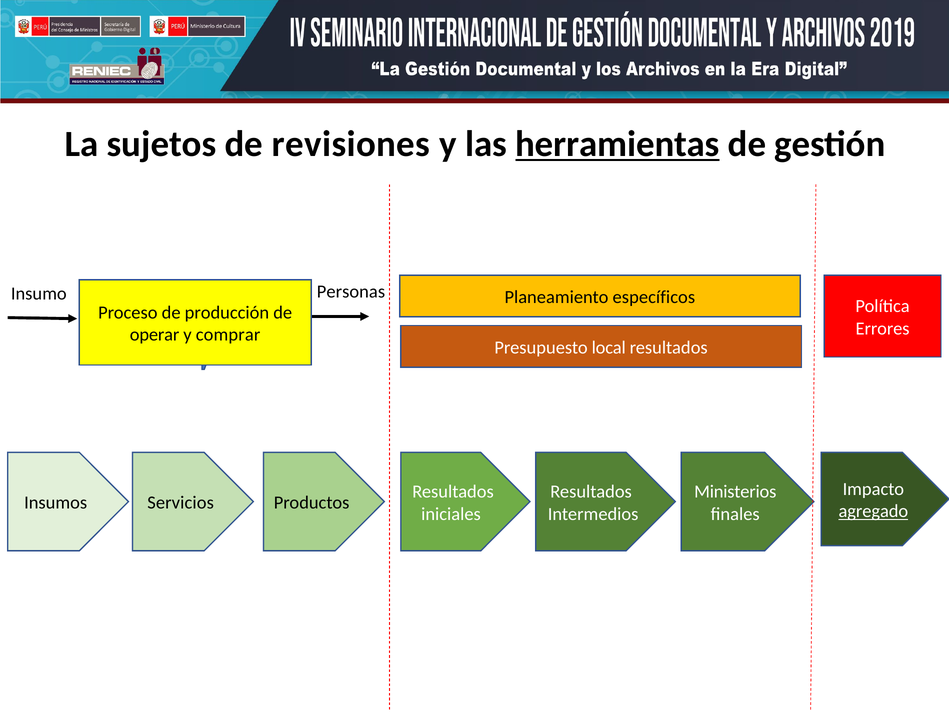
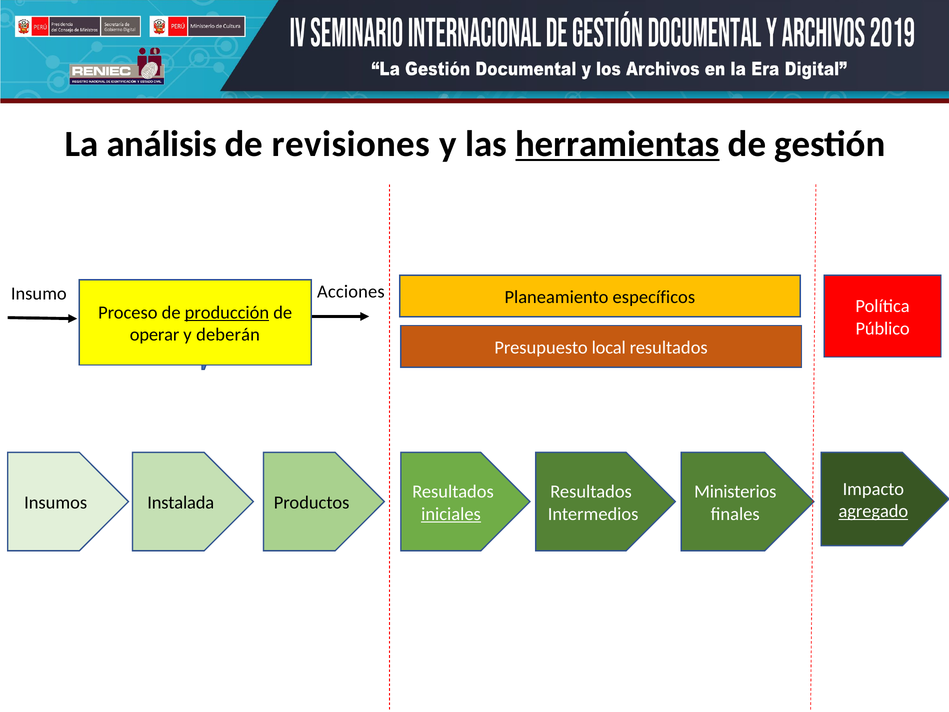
sujetos: sujetos -> análisis
Personas: Personas -> Acciones
producción underline: none -> present
Errores: Errores -> Público
comprar: comprar -> deberán
Servicios: Servicios -> Instalada
iniciales underline: none -> present
